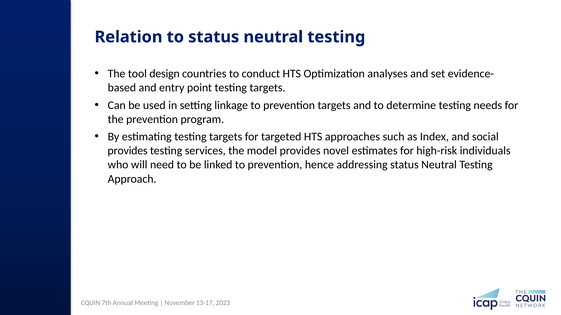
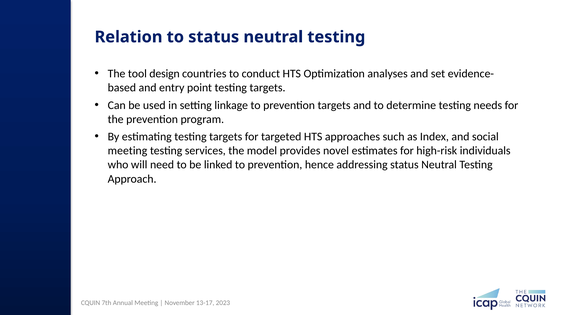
provides at (128, 151): provides -> meeting
